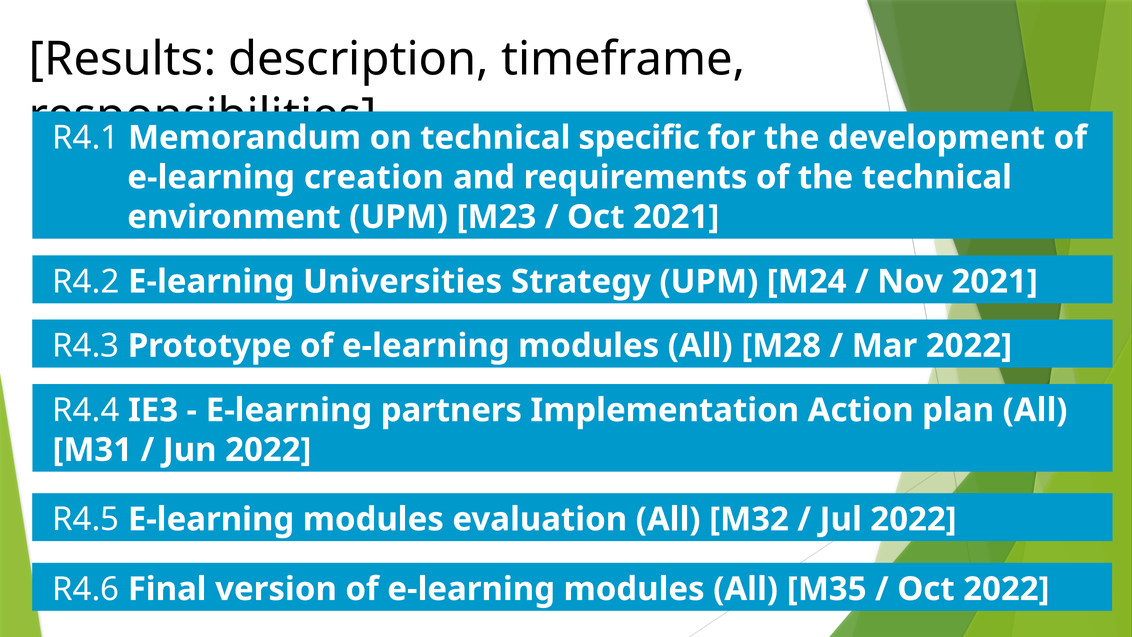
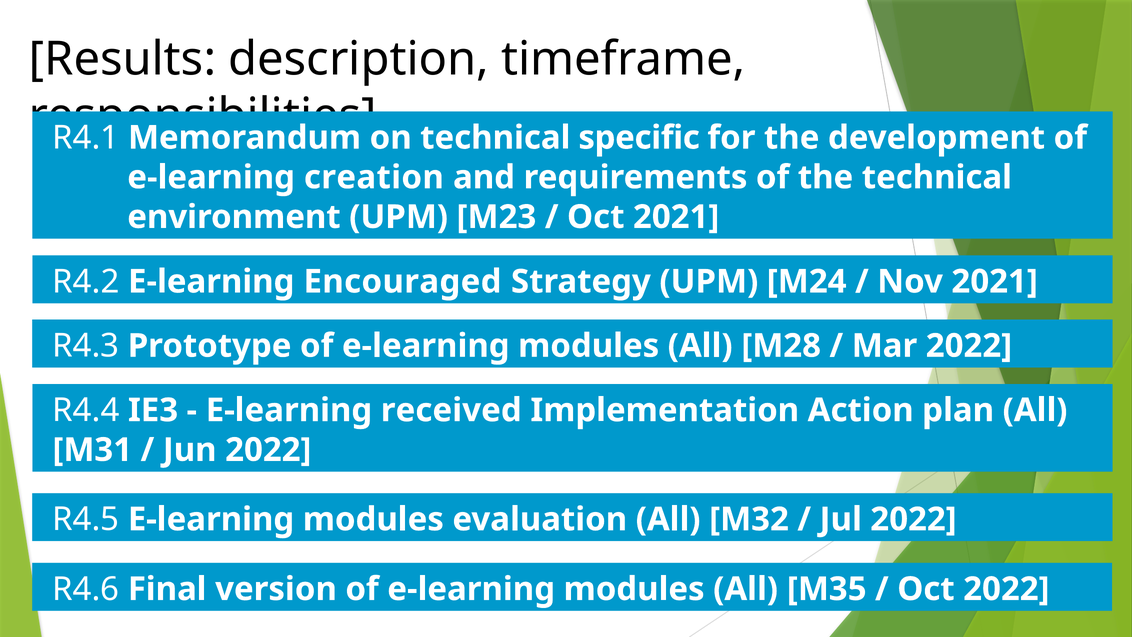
Universities: Universities -> Encouraged
partners: partners -> received
